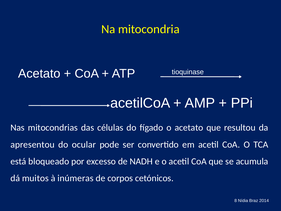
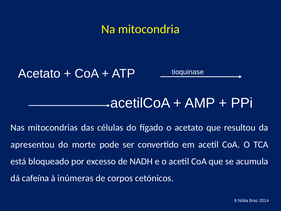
ocular: ocular -> morte
muitos: muitos -> cafeína
